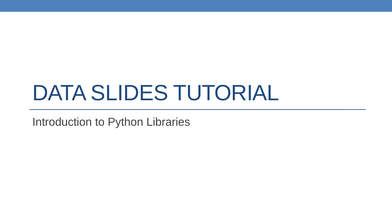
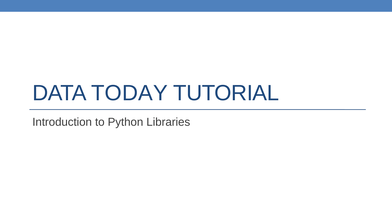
SLIDES: SLIDES -> TODAY
